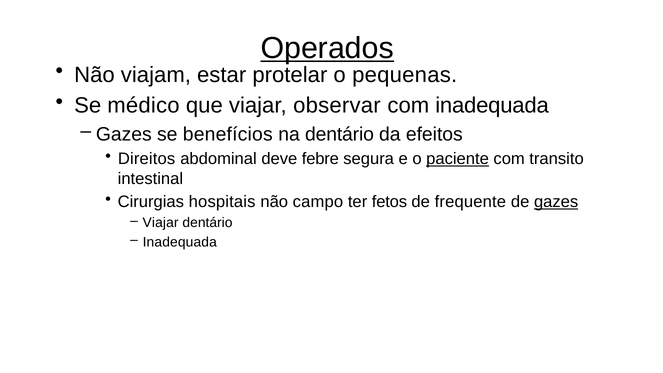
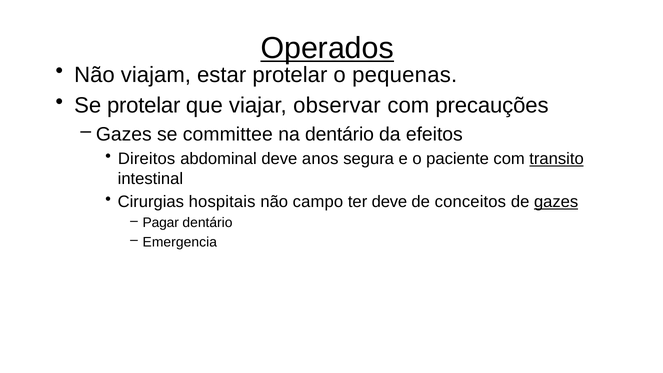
Se médico: médico -> protelar
com inadequada: inadequada -> precauções
benefícios: benefícios -> committee
febre: febre -> anos
paciente underline: present -> none
transito underline: none -> present
ter fetos: fetos -> deve
frequente: frequente -> conceitos
Viajar at (161, 223): Viajar -> Pagar
Inadequada at (180, 242): Inadequada -> Emergencia
